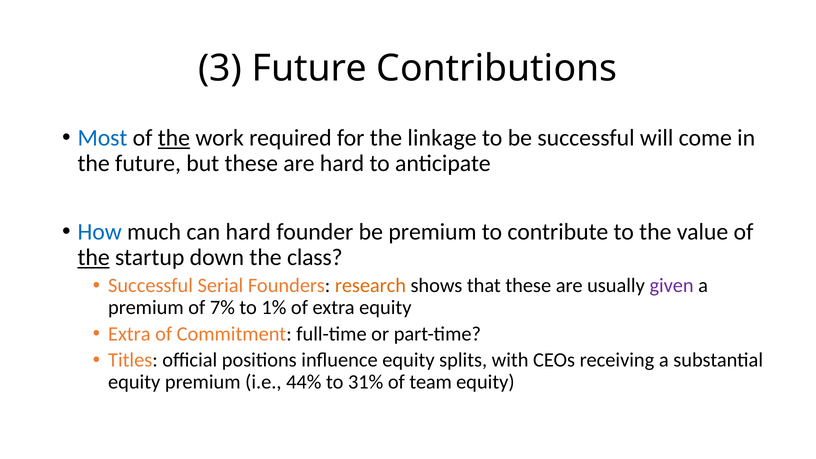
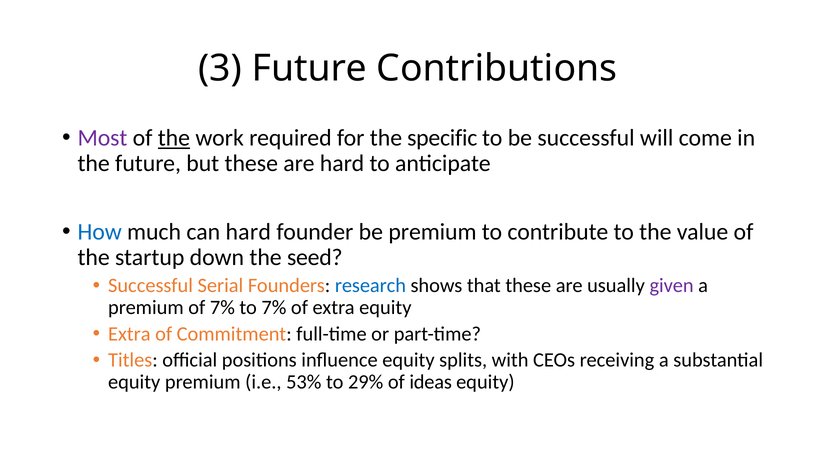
Most colour: blue -> purple
linkage: linkage -> specific
the at (94, 258) underline: present -> none
class: class -> seed
research colour: orange -> blue
to 1%: 1% -> 7%
44%: 44% -> 53%
31%: 31% -> 29%
team: team -> ideas
